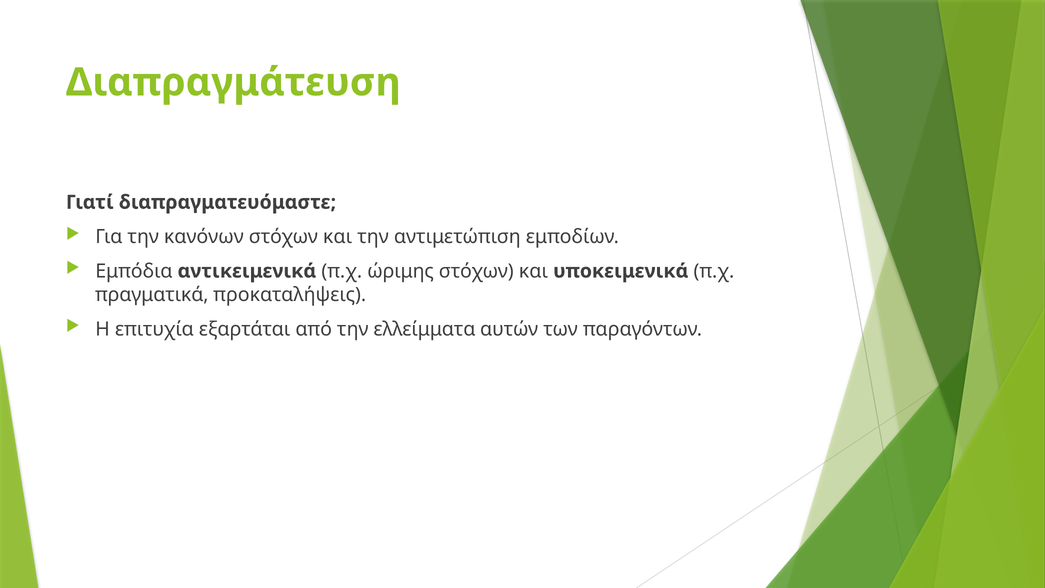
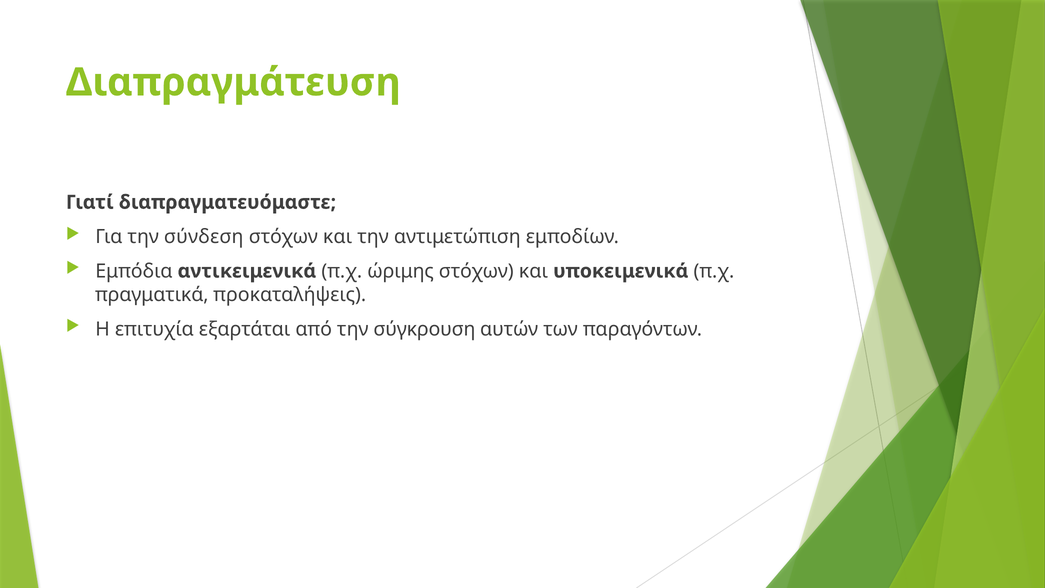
κανόνων: κανόνων -> σύνδεση
ελλείμματα: ελλείμματα -> σύγκρουση
